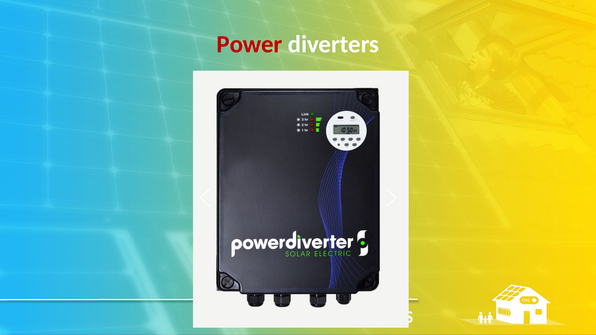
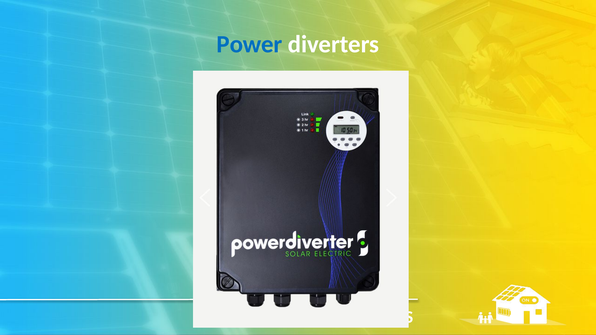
Power colour: red -> blue
